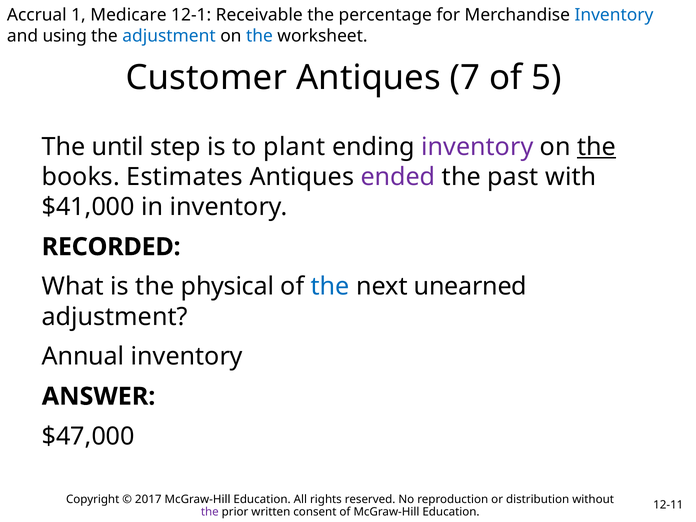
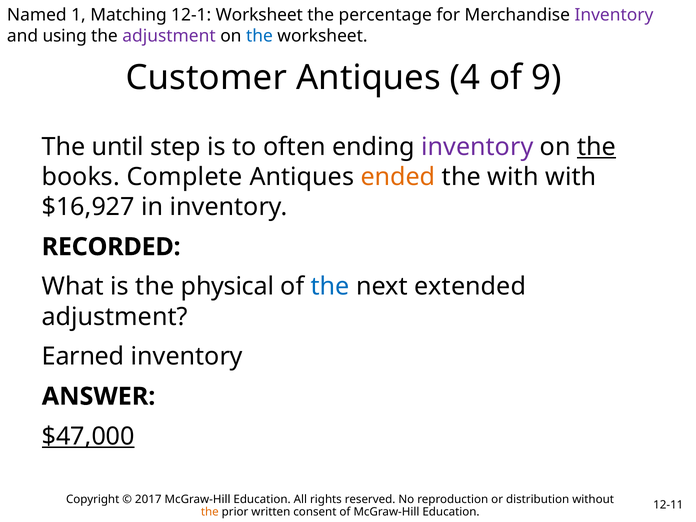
Accrual: Accrual -> Named
Medicare: Medicare -> Matching
12-1 Receivable: Receivable -> Worksheet
Inventory at (614, 15) colour: blue -> purple
adjustment at (169, 36) colour: blue -> purple
7: 7 -> 4
5: 5 -> 9
plant: plant -> often
Estimates: Estimates -> Complete
ended colour: purple -> orange
the past: past -> with
$41,000: $41,000 -> $16,927
unearned: unearned -> extended
Annual: Annual -> Earned
$47,000 underline: none -> present
the at (210, 512) colour: purple -> orange
